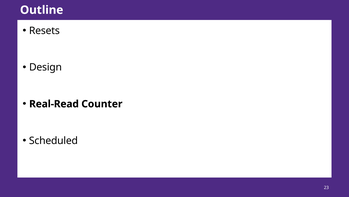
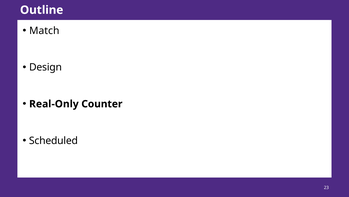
Resets: Resets -> Match
Real-Read: Real-Read -> Real-Only
